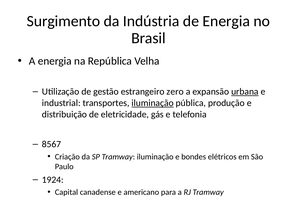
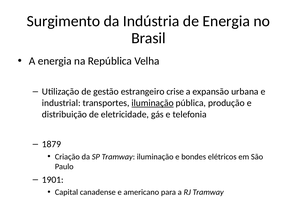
zero: zero -> crise
urbana underline: present -> none
8567: 8567 -> 1879
1924: 1924 -> 1901
